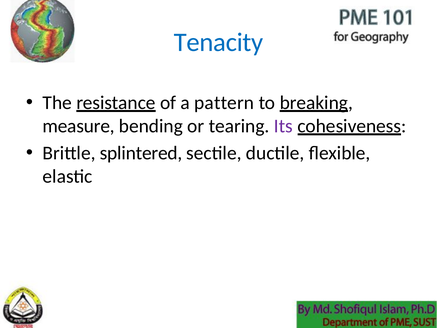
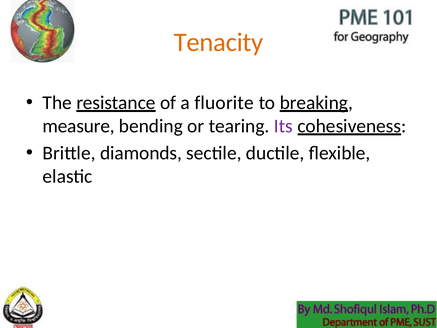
Tenacity colour: blue -> orange
pattern: pattern -> fluorite
splintered: splintered -> diamonds
